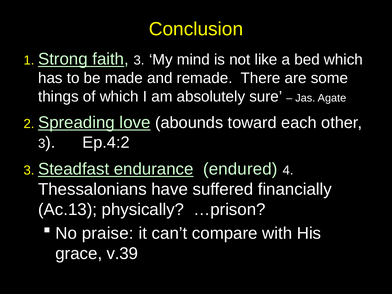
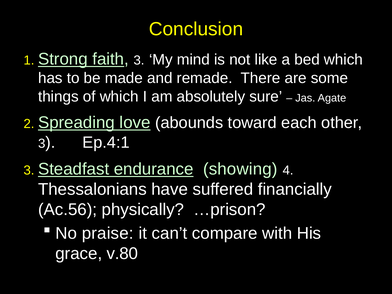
Ep.4:2: Ep.4:2 -> Ep.4:1
endured: endured -> showing
Ac.13: Ac.13 -> Ac.56
v.39: v.39 -> v.80
